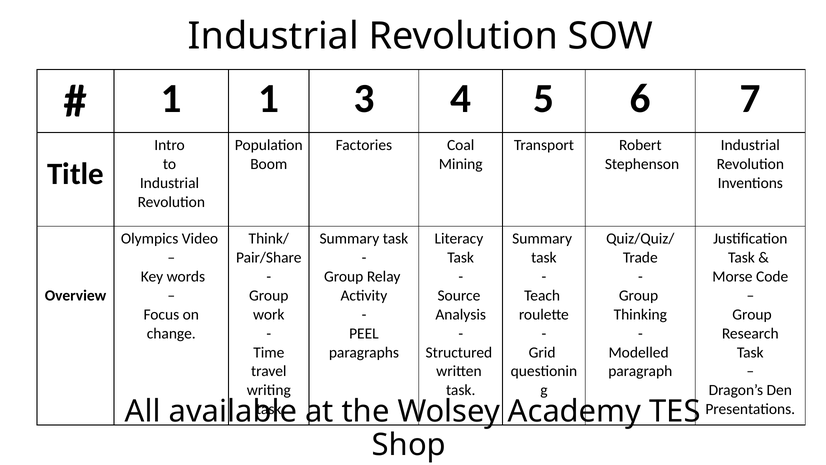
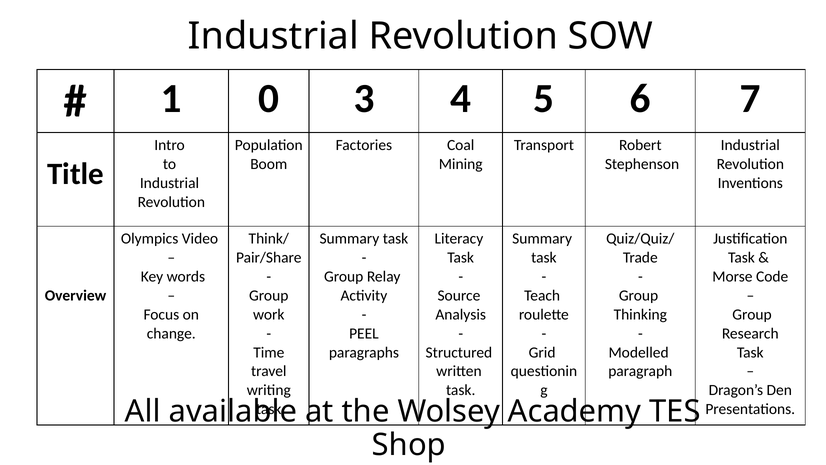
1 1: 1 -> 0
